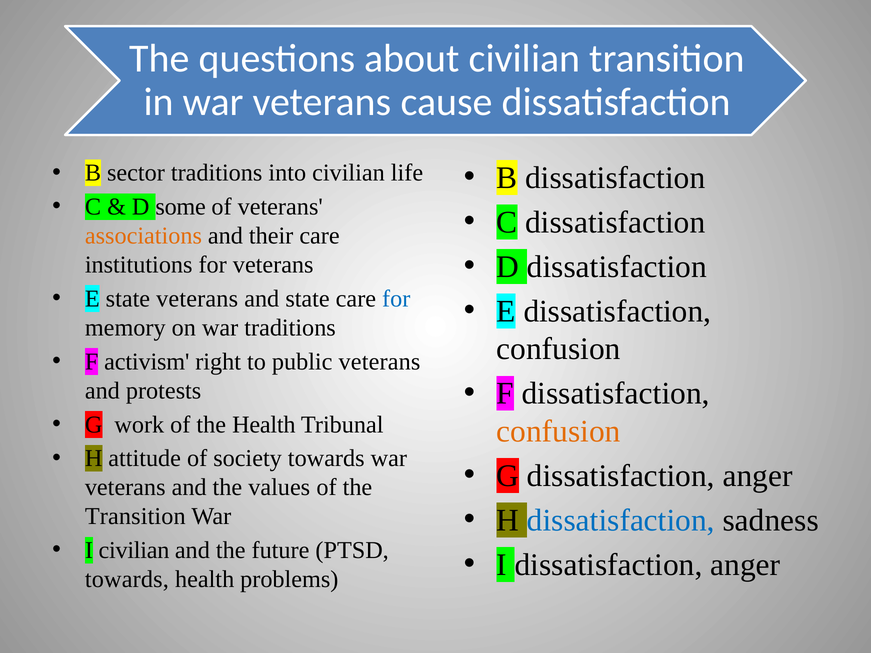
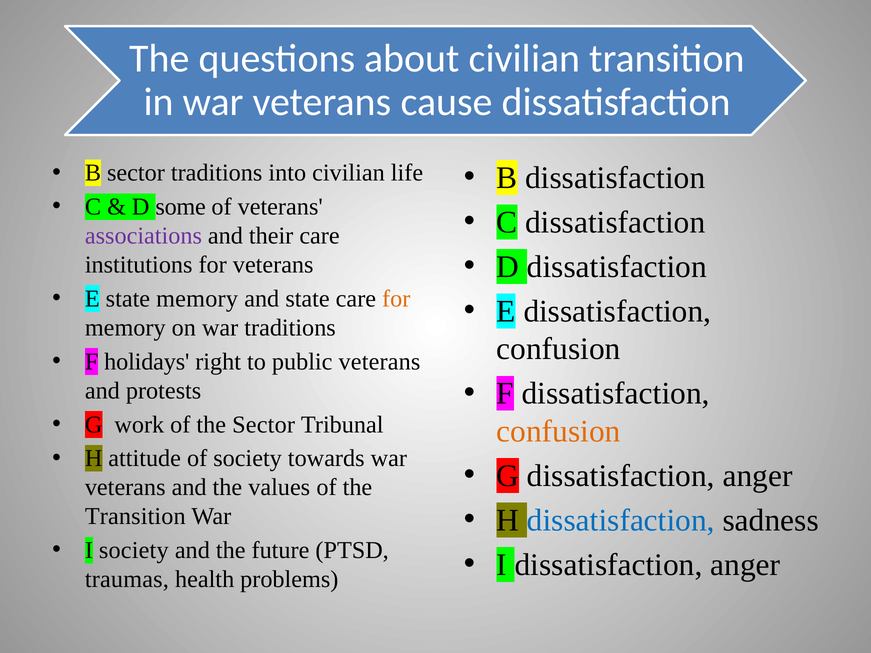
associations colour: orange -> purple
state veterans: veterans -> memory
for at (396, 299) colour: blue -> orange
activism: activism -> holidays
the Health: Health -> Sector
I civilian: civilian -> society
towards at (127, 580): towards -> traumas
